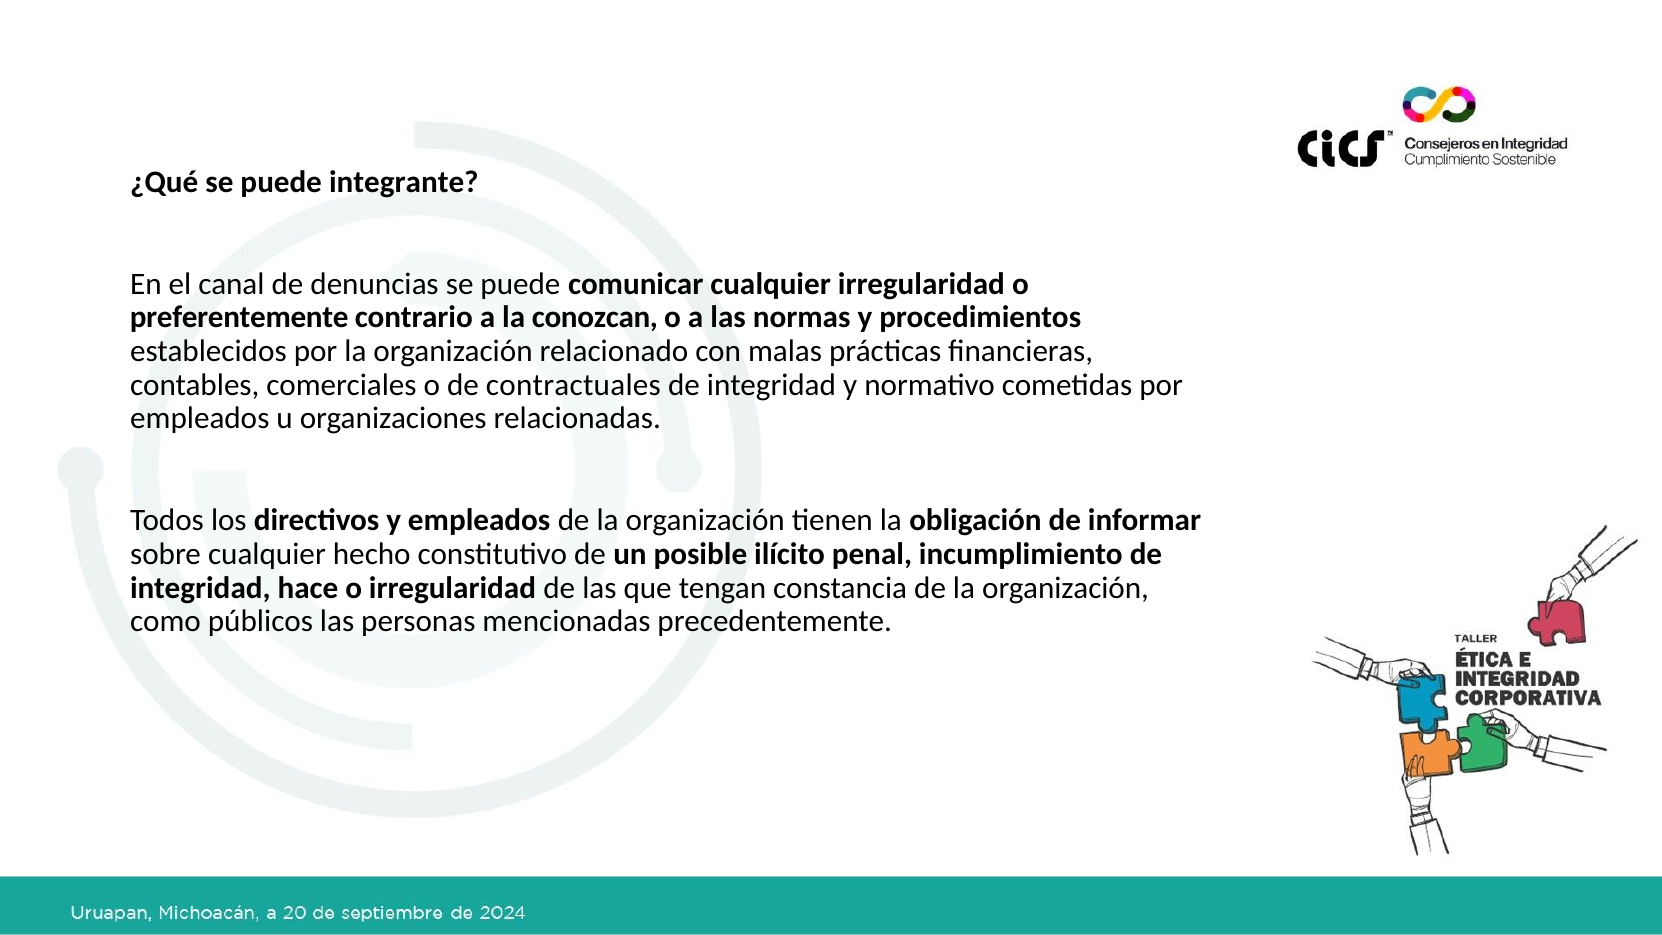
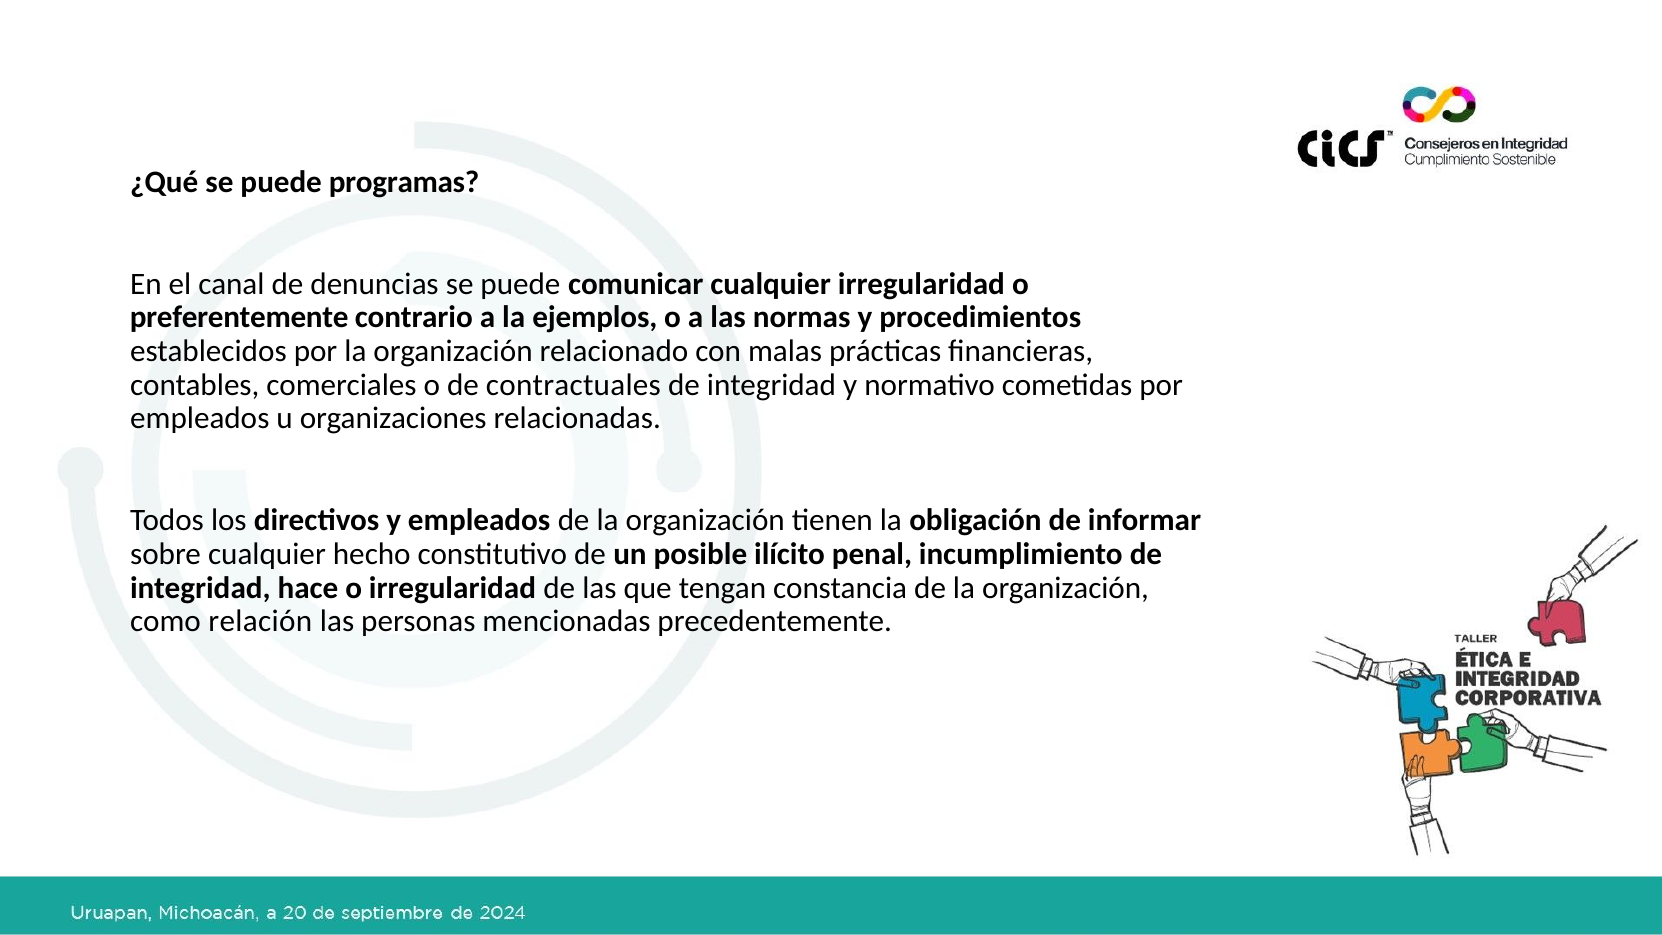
integrante: integrante -> programas
conozcan: conozcan -> ejemplos
públicos: públicos -> relación
